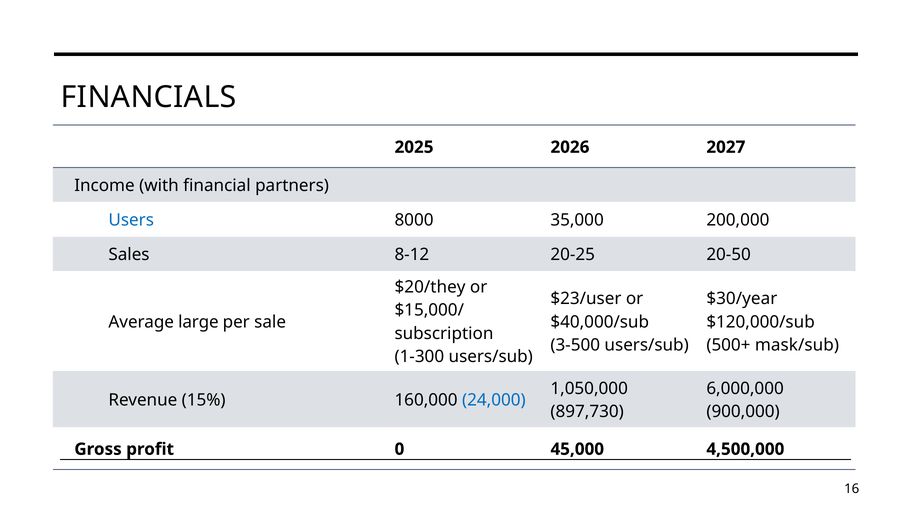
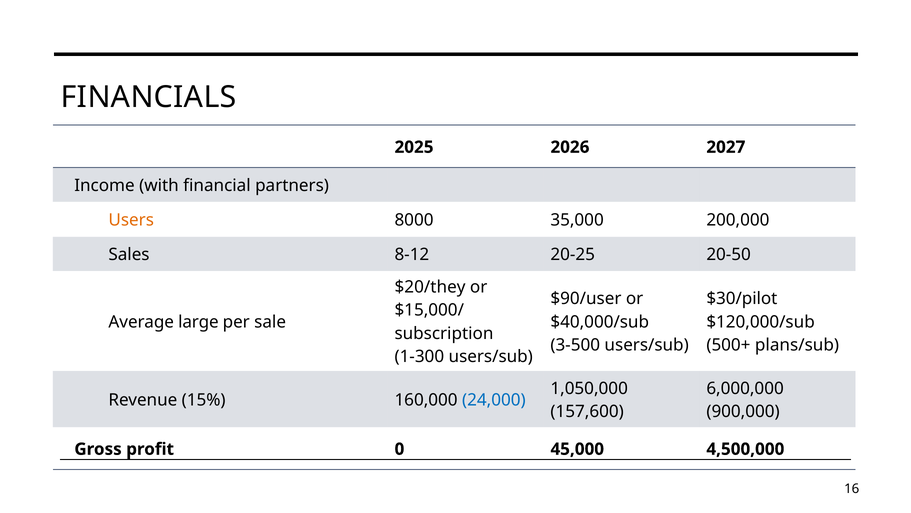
Users colour: blue -> orange
$23/user: $23/user -> $90/user
$30/year: $30/year -> $30/pilot
mask/sub: mask/sub -> plans/sub
897,730: 897,730 -> 157,600
